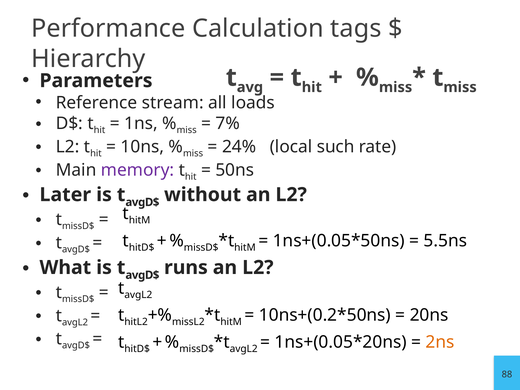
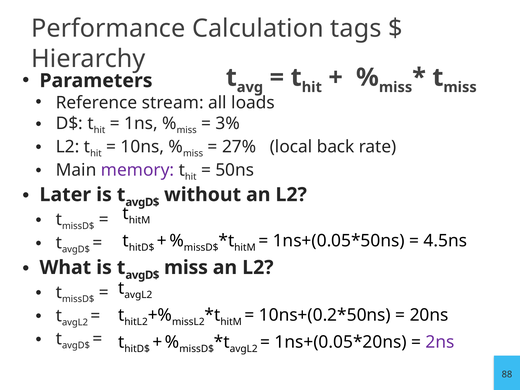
7%: 7% -> 3%
24%: 24% -> 27%
such: such -> back
5.5ns: 5.5ns -> 4.5ns
runs at (186, 268): runs -> miss
2ns colour: orange -> purple
